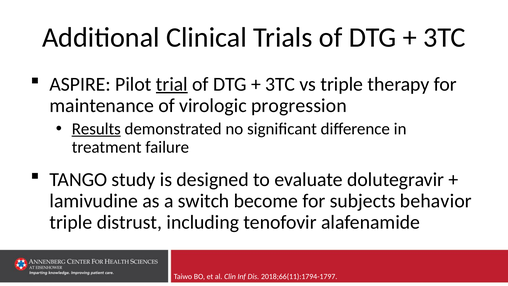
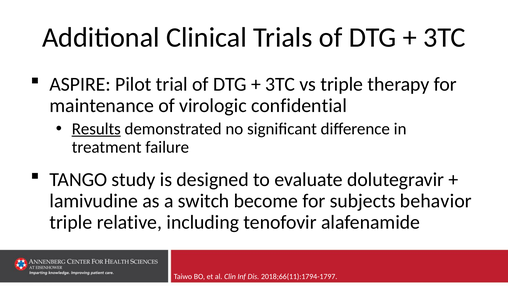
trial underline: present -> none
progression: progression -> confidential
distrust: distrust -> relative
